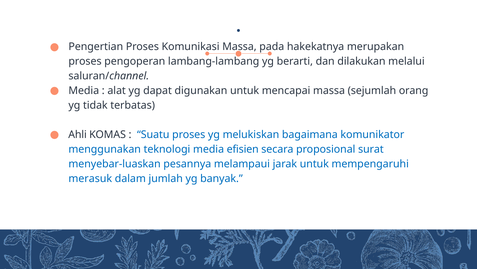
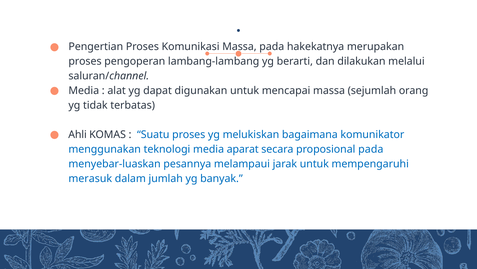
efisien: efisien -> aparat
proposional surat: surat -> pada
